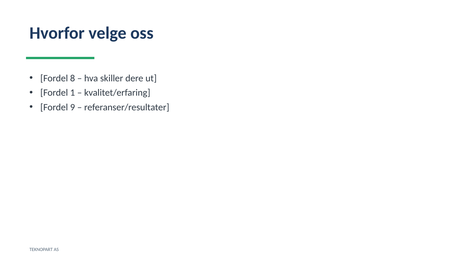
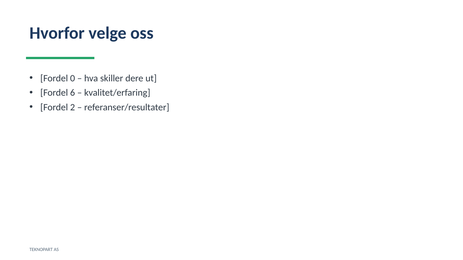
8: 8 -> 0
1: 1 -> 6
9: 9 -> 2
